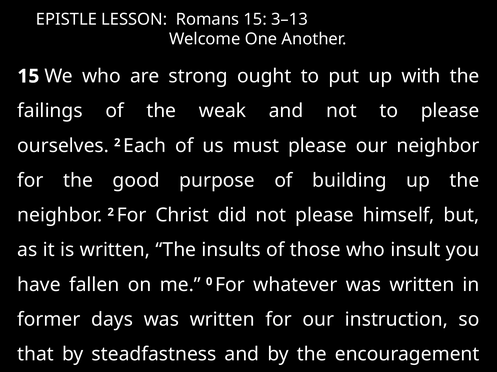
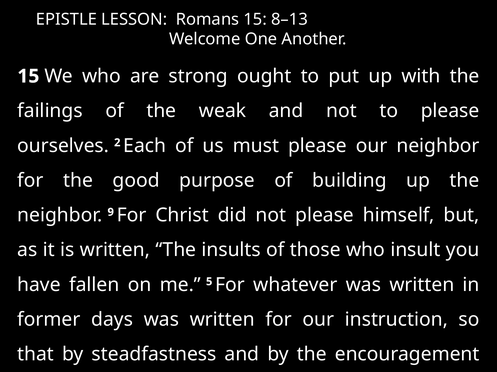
3–13: 3–13 -> 8–13
neighbor 2: 2 -> 9
0: 0 -> 5
